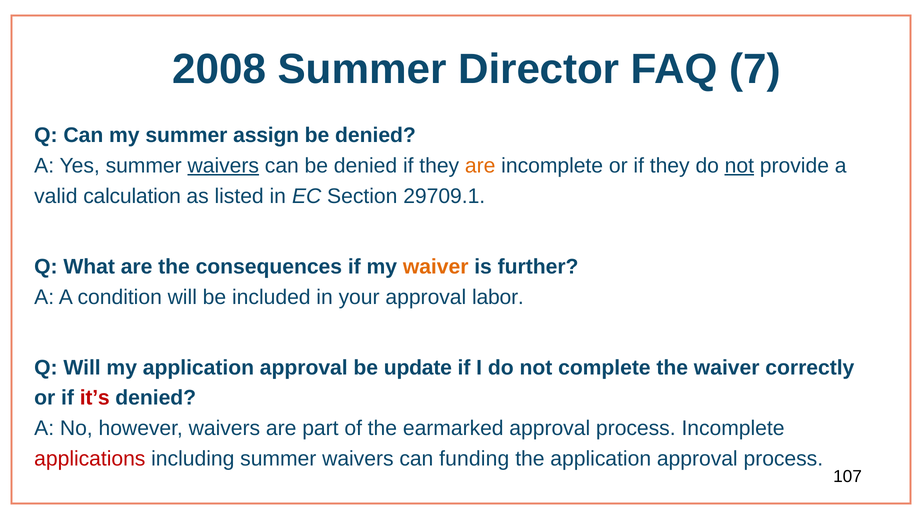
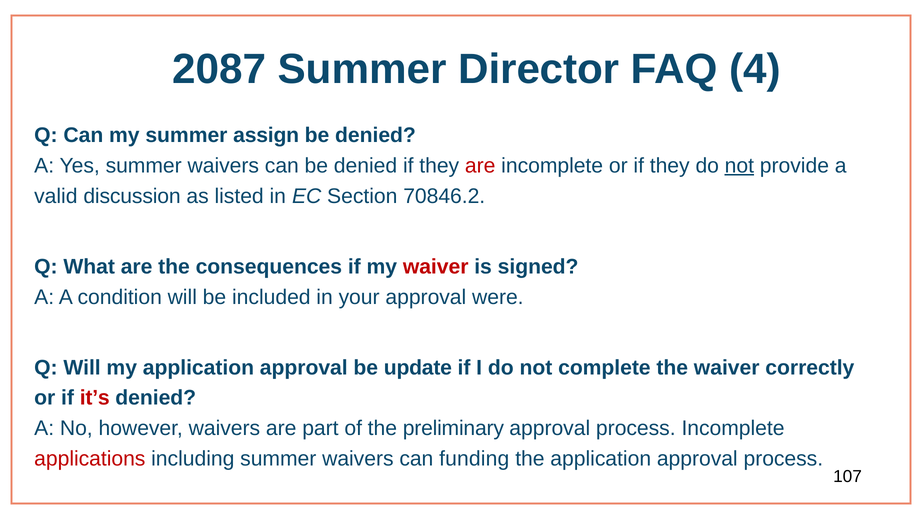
2008: 2008 -> 2087
7: 7 -> 4
waivers at (223, 166) underline: present -> none
are at (480, 166) colour: orange -> red
calculation: calculation -> discussion
29709.1: 29709.1 -> 70846.2
waiver at (436, 266) colour: orange -> red
further: further -> signed
labor: labor -> were
earmarked: earmarked -> preliminary
